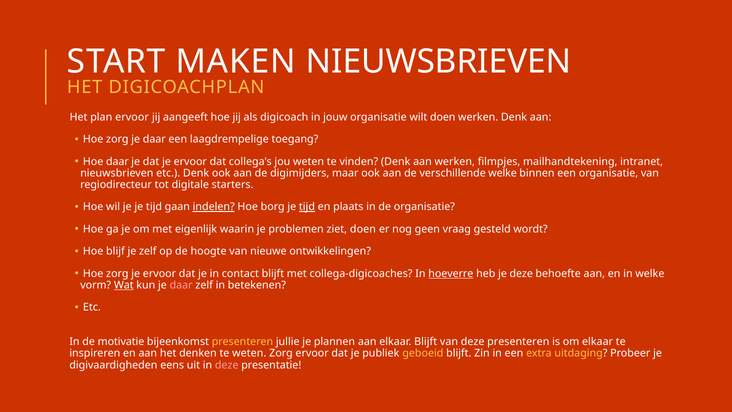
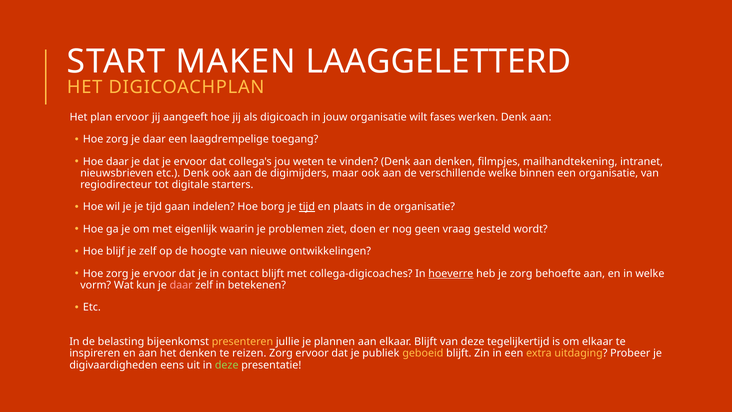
MAKEN NIEUWSBRIEVEN: NIEUWSBRIEVEN -> LAAGGELETTERD
wilt doen: doen -> fases
aan werken: werken -> denken
indelen underline: present -> none
je deze: deze -> zorg
Wat underline: present -> none
motivatie: motivatie -> belasting
deze presenteren: presenteren -> tegelijkertijd
te weten: weten -> reizen
deze at (227, 365) colour: pink -> light green
